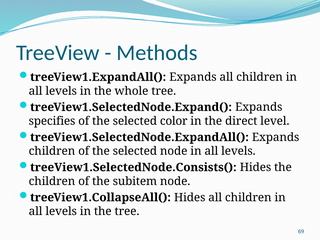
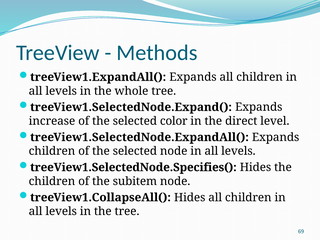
specifies: specifies -> increase
treeView1.SelectedNode.Consists(: treeView1.SelectedNode.Consists( -> treeView1.SelectedNode.Specifies(
